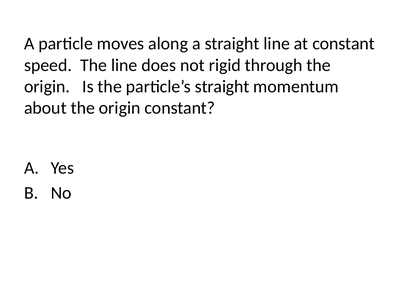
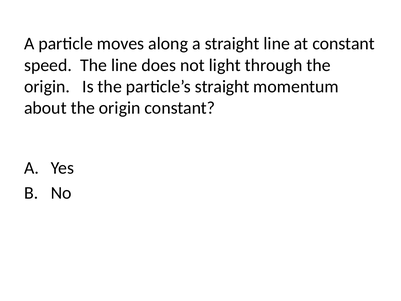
rigid: rigid -> light
